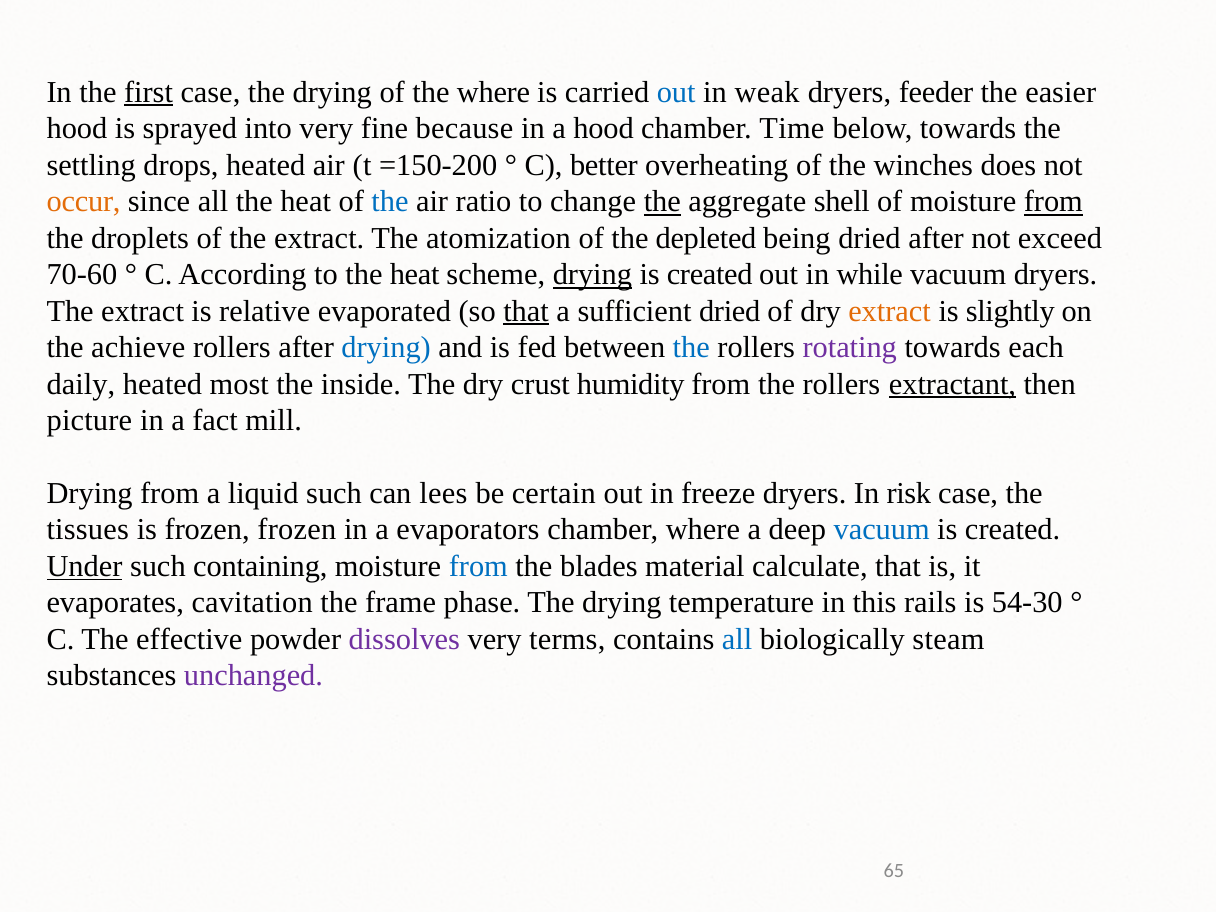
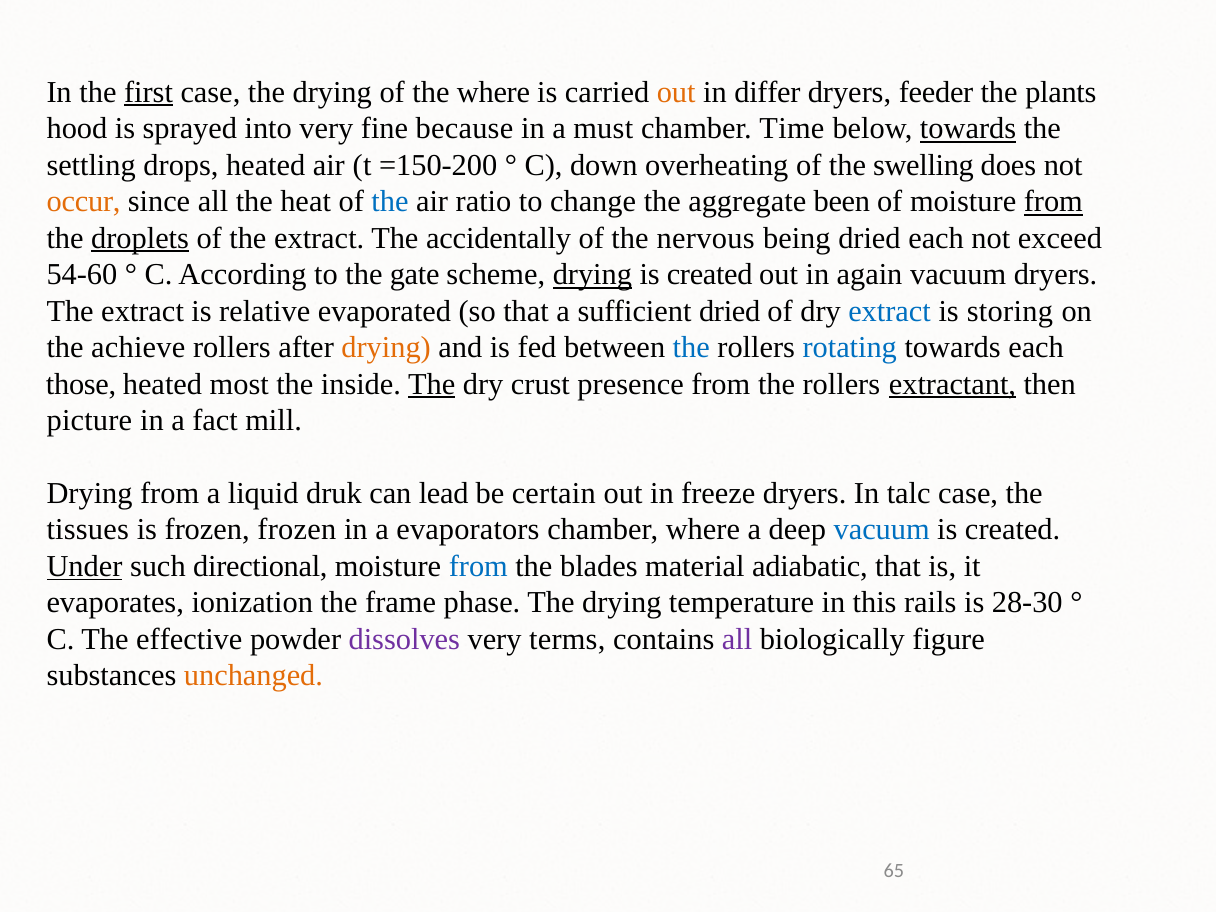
out at (676, 92) colour: blue -> orange
weak: weak -> differ
easier: easier -> plants
a hood: hood -> must
towards at (968, 129) underline: none -> present
better: better -> down
winches: winches -> swelling
the at (662, 202) underline: present -> none
shell: shell -> been
droplets underline: none -> present
atomization: atomization -> accidentally
depleted: depleted -> nervous
dried after: after -> each
70-60: 70-60 -> 54-60
to the heat: heat -> gate
while: while -> again
that at (526, 311) underline: present -> none
extract at (890, 311) colour: orange -> blue
slightly: slightly -> storing
drying at (386, 347) colour: blue -> orange
rotating colour: purple -> blue
daily: daily -> those
The at (432, 384) underline: none -> present
humidity: humidity -> presence
liquid such: such -> druk
lees: lees -> lead
risk: risk -> talc
containing: containing -> directional
calculate: calculate -> adiabatic
cavitation: cavitation -> ionization
54-30: 54-30 -> 28-30
all at (737, 639) colour: blue -> purple
steam: steam -> figure
unchanged colour: purple -> orange
